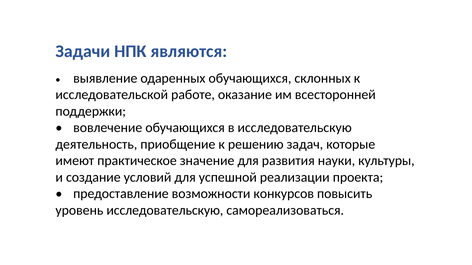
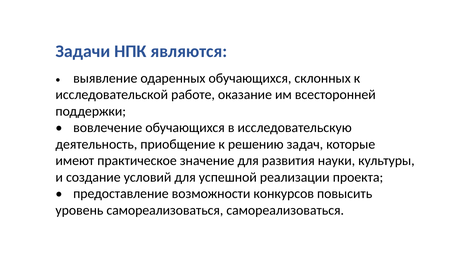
уровень исследовательскую: исследовательскую -> самореализоваться
